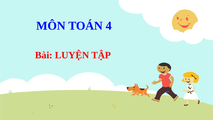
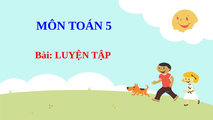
4: 4 -> 5
